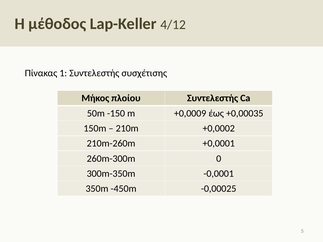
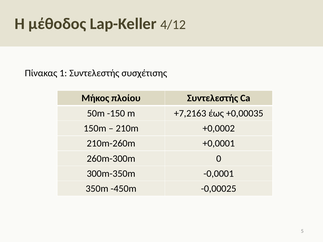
+0,0009: +0,0009 -> +7,2163
